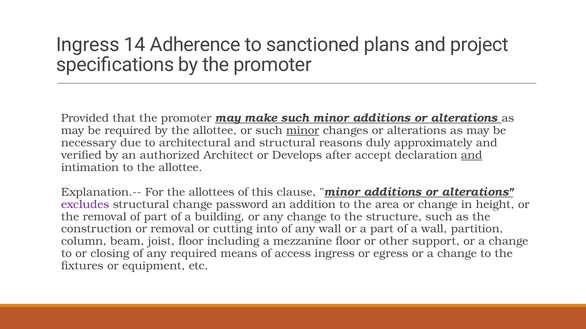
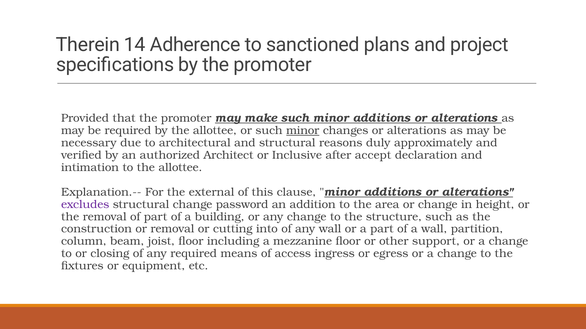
Ingress at (88, 45): Ingress -> Therein
Develops: Develops -> Inclusive
and at (472, 155) underline: present -> none
allottees: allottees -> external
